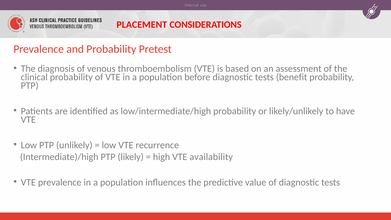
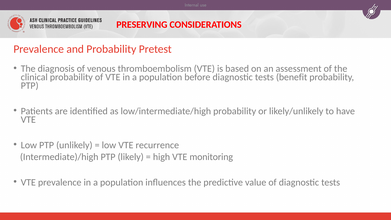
PLACEMENT: PLACEMENT -> PRESERVING
availability: availability -> monitoring
